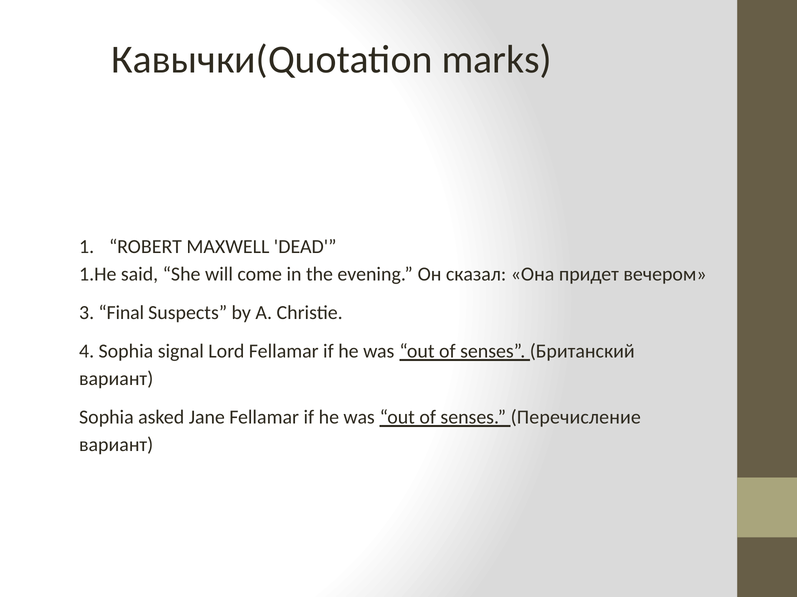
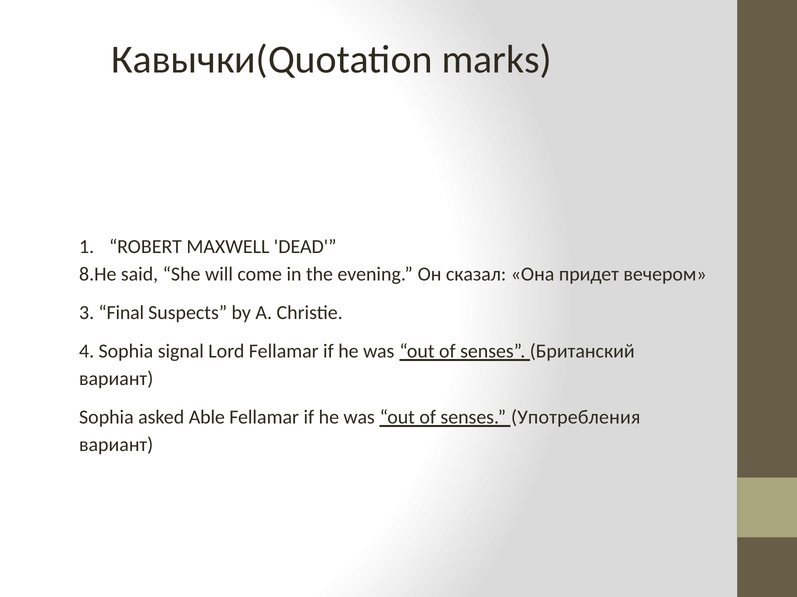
1.He: 1.He -> 8.He
Jane: Jane -> Able
Перечисление: Перечисление -> Употребления
